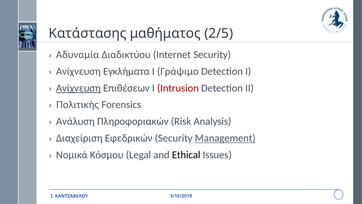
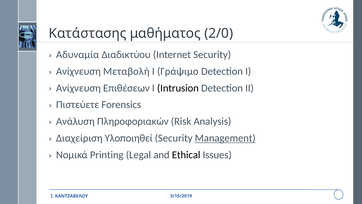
2/5: 2/5 -> 2/0
Εγκλήματα: Εγκλήματα -> Μεταβολή
Ανίχνευση at (78, 88) underline: present -> none
Intrusion colour: red -> black
Πολιτικής: Πολιτικής -> Πιστεύετε
Εφεδρικών: Εφεδρικών -> Υλοποιηθεί
Κόσμου: Κόσμου -> Printing
